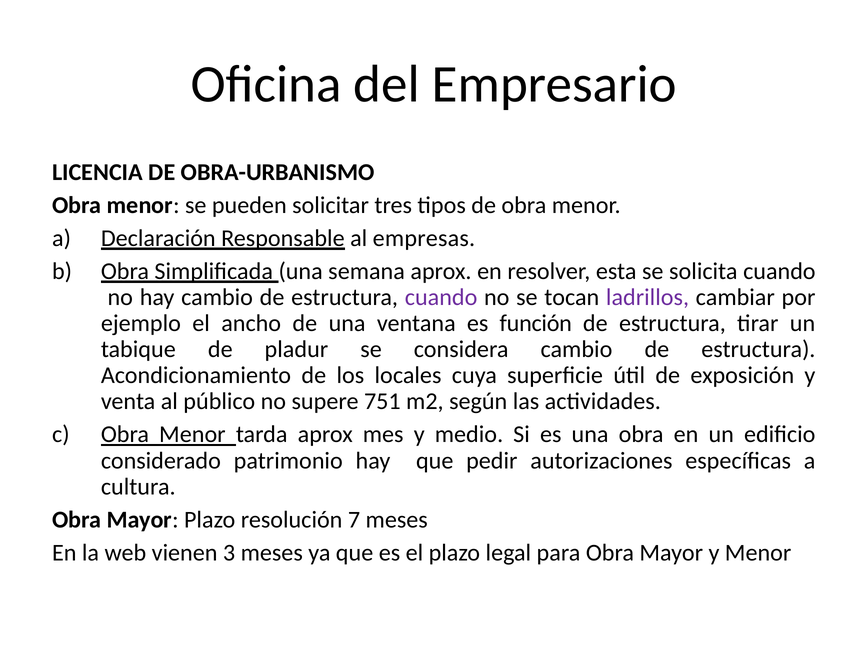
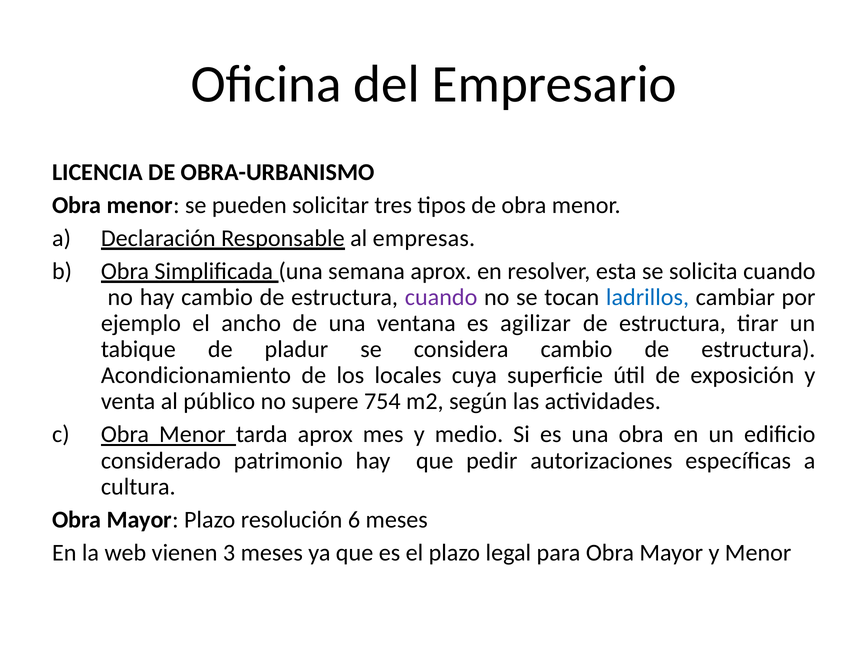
ladrillos colour: purple -> blue
función: función -> agilizar
751: 751 -> 754
7: 7 -> 6
